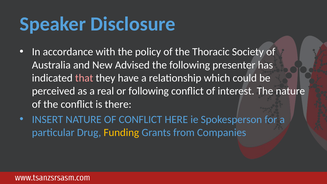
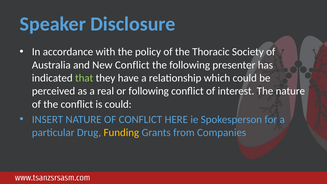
New Advised: Advised -> Conflict
that colour: pink -> light green
is there: there -> could
